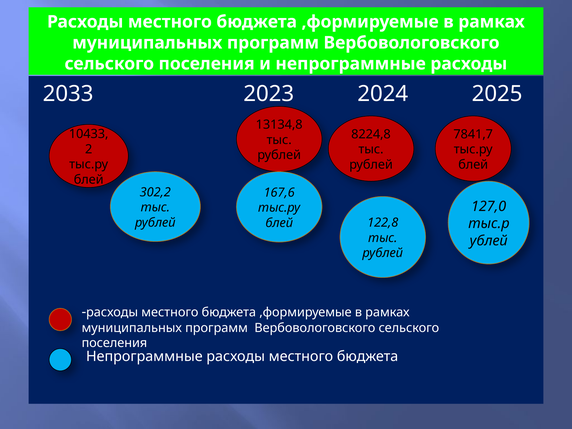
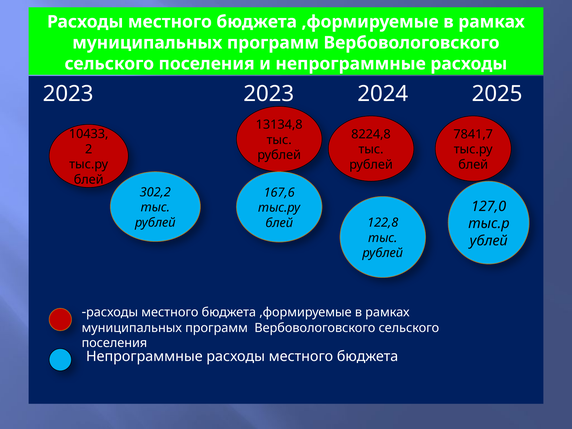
2033 at (68, 94): 2033 -> 2023
